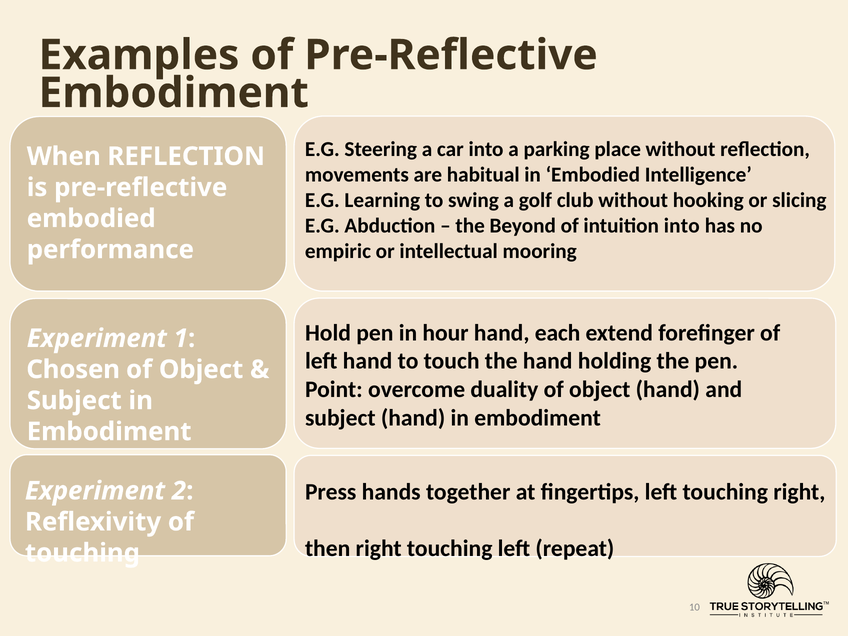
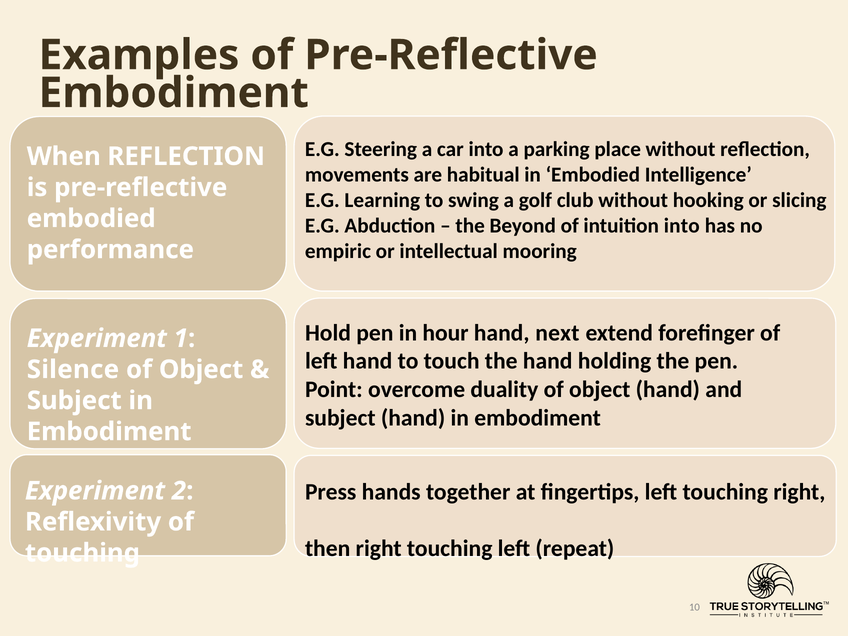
each: each -> next
Chosen: Chosen -> Silence
